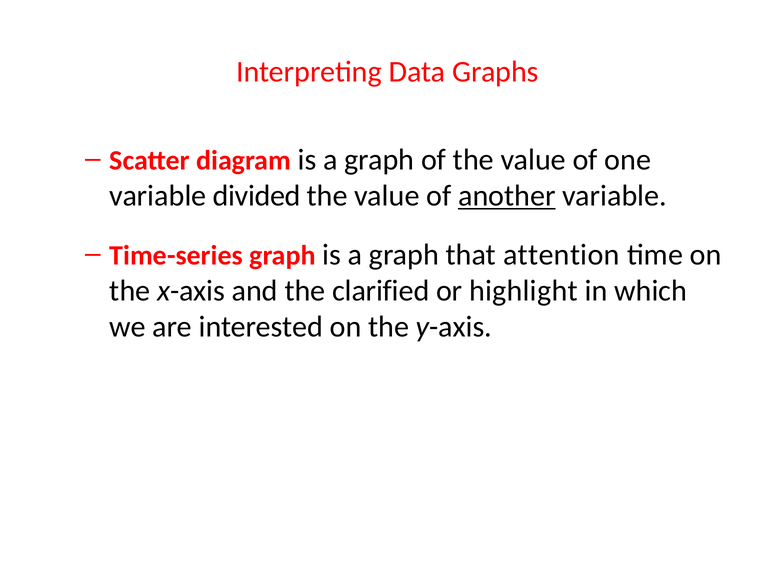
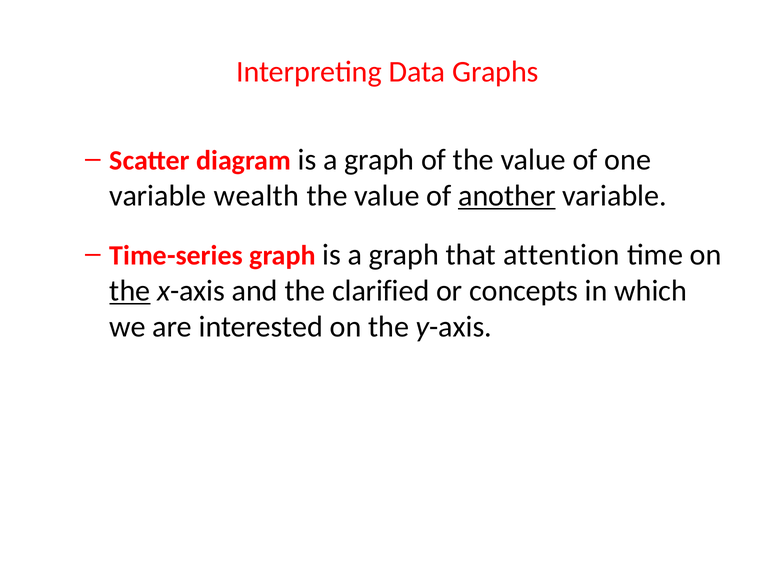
divided: divided -> wealth
the at (130, 291) underline: none -> present
highlight: highlight -> concepts
